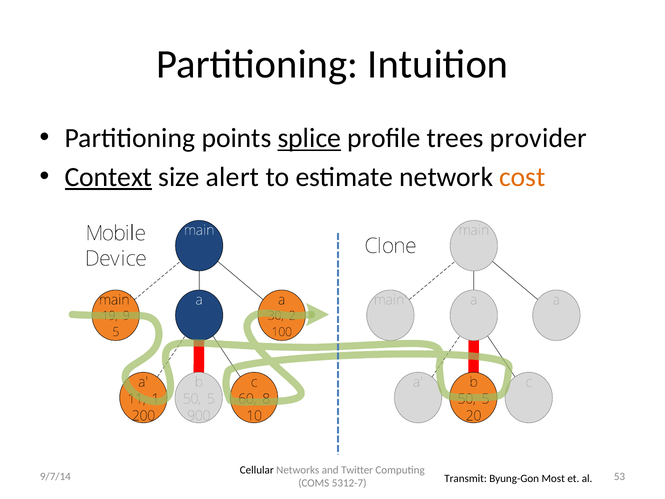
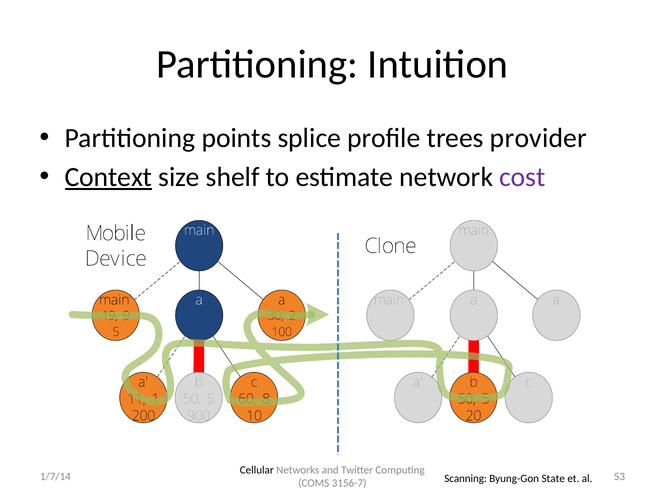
splice underline: present -> none
alert: alert -> shelf
cost colour: orange -> purple
9/7/14: 9/7/14 -> 1/7/14
Transmit: Transmit -> Scanning
Most: Most -> State
5312-7: 5312-7 -> 3156-7
